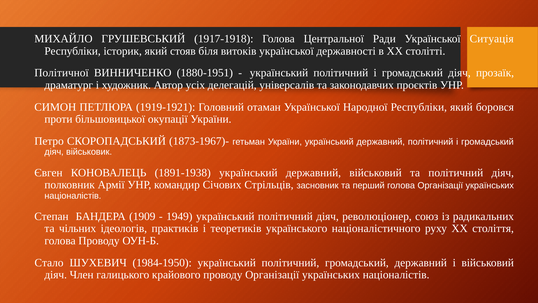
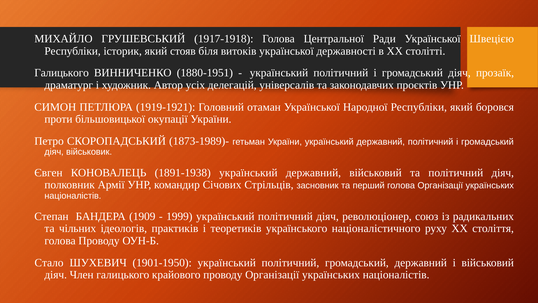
Ситуація: Ситуація -> Швецією
Політичної at (62, 73): Політичної -> Галицького
1873-1967)-: 1873-1967)- -> 1873-1989)-
1949: 1949 -> 1999
1984-1950: 1984-1950 -> 1901-1950
